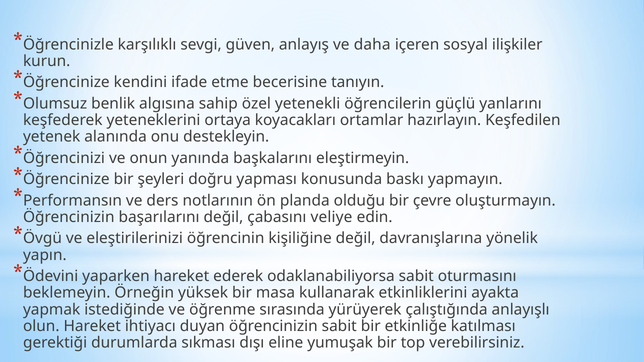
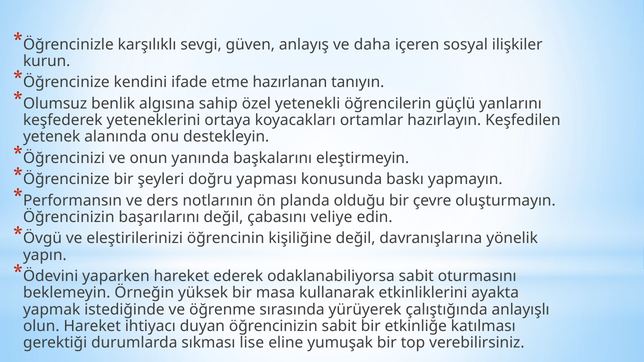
becerisine: becerisine -> hazırlanan
dışı: dışı -> lise
